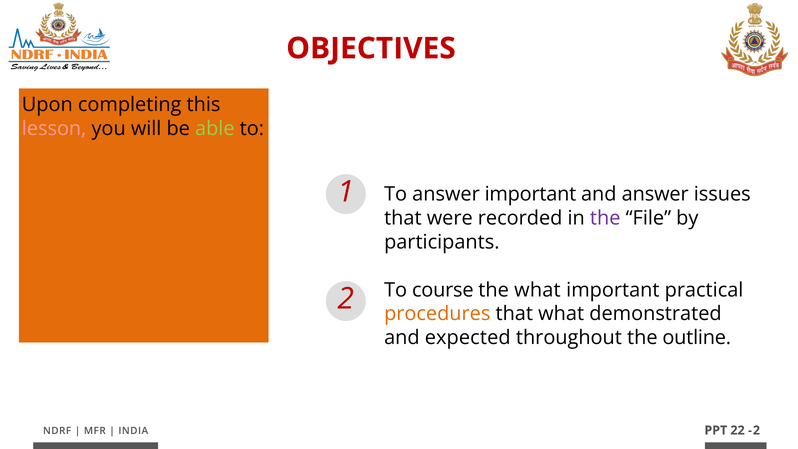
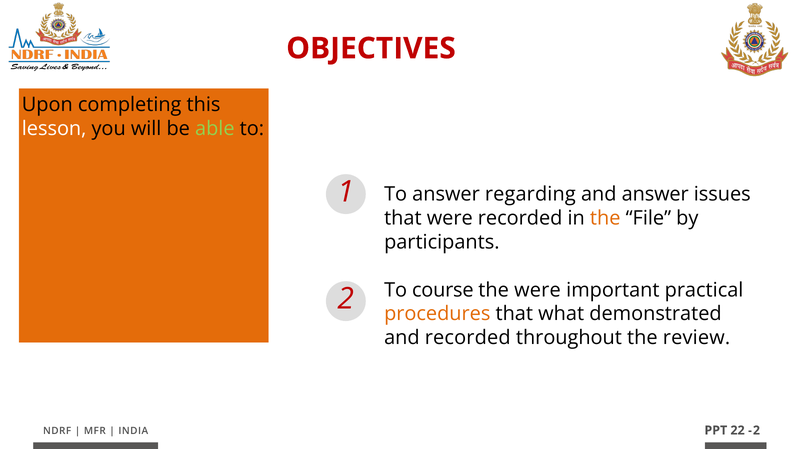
lesson colour: pink -> white
answer important: important -> regarding
the at (605, 218) colour: purple -> orange
the what: what -> were
and expected: expected -> recorded
outline: outline -> review
